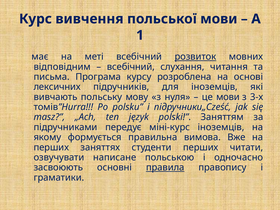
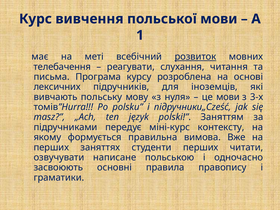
відповідним: відповідним -> телебачення
всебічний at (131, 67): всебічний -> реагувати
міні-курс іноземців: іноземців -> контексту
правила underline: present -> none
